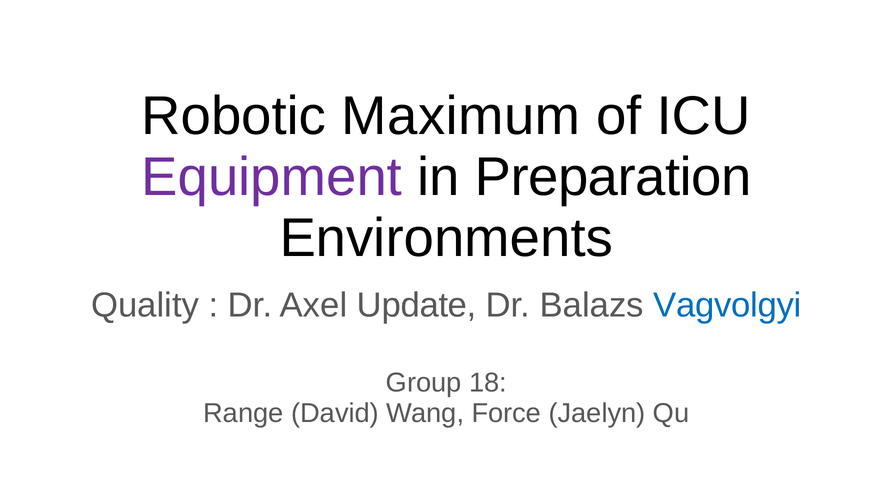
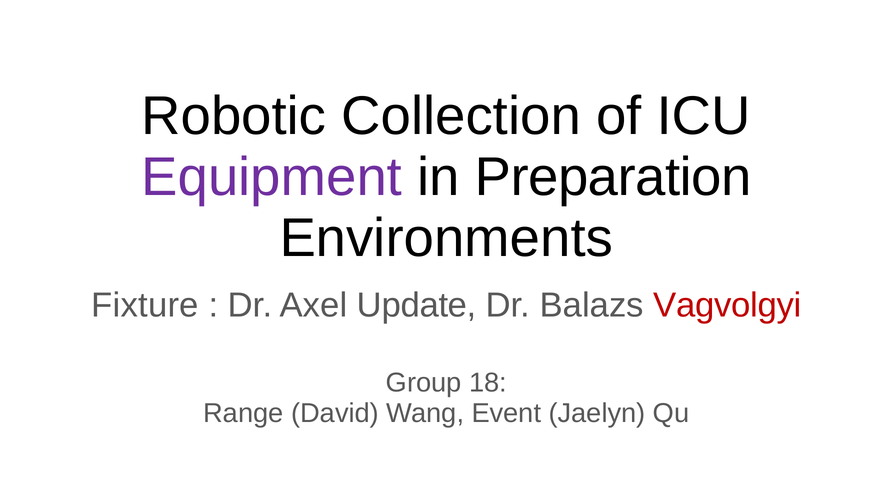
Maximum: Maximum -> Collection
Quality: Quality -> Fixture
Vagvolgyi colour: blue -> red
Force: Force -> Event
